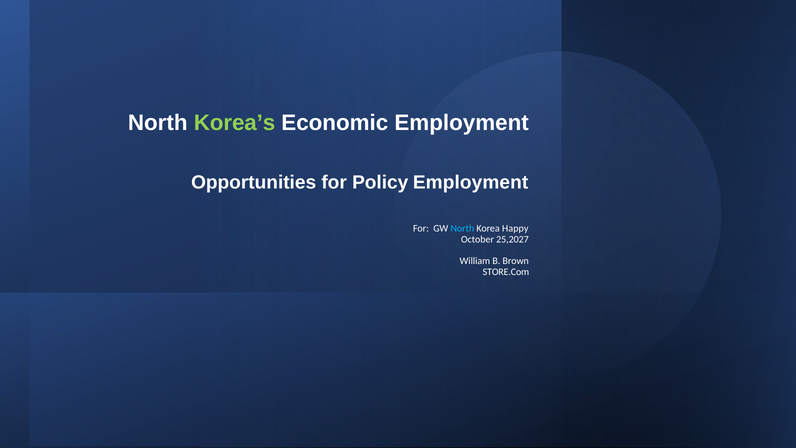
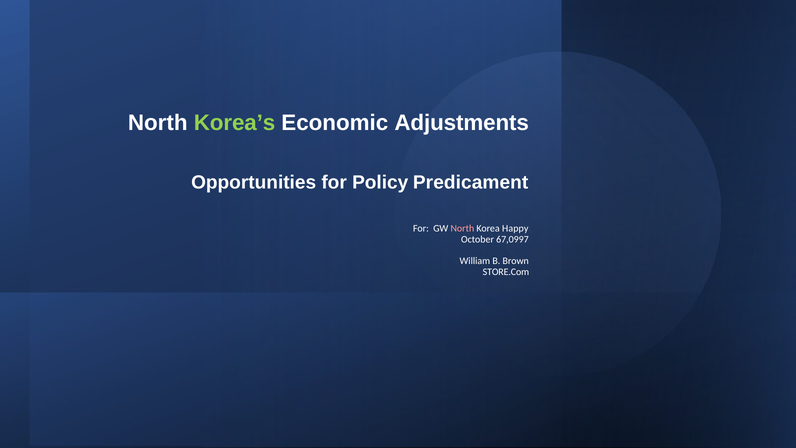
Economic Employment: Employment -> Adjustments
Policy Employment: Employment -> Predicament
North at (462, 228) colour: light blue -> pink
25,2027: 25,2027 -> 67,0997
